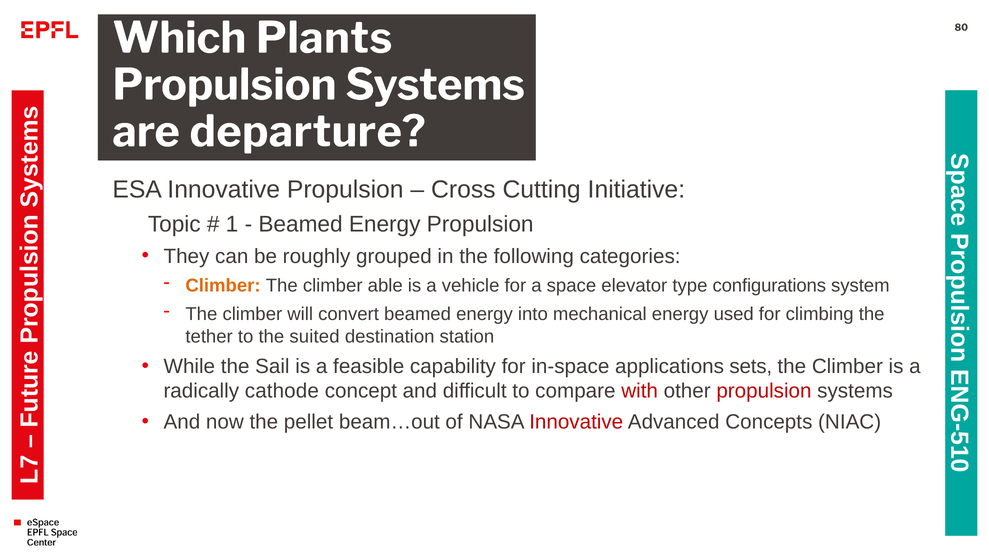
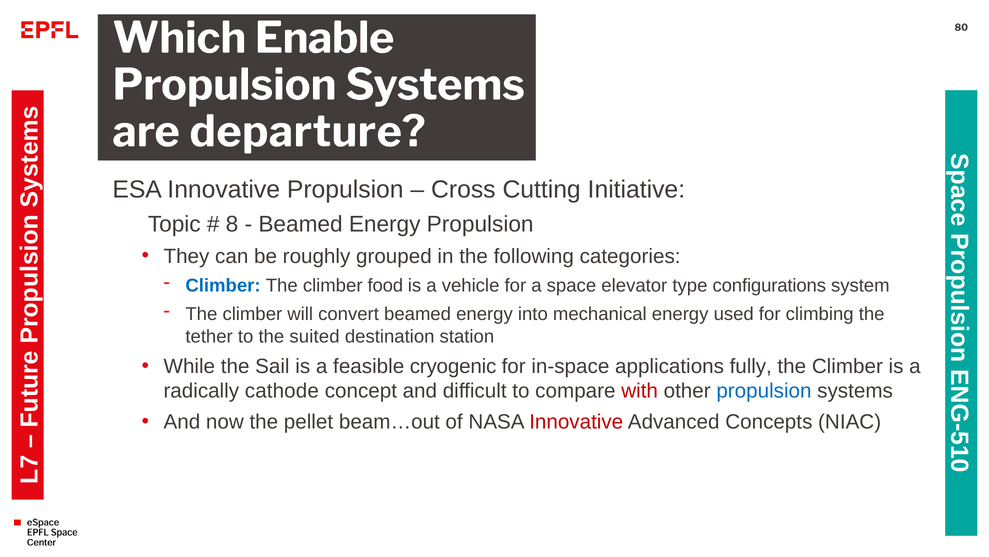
Plants: Plants -> Enable
1 at (232, 224): 1 -> 8
Climber at (223, 285) colour: orange -> blue
able: able -> food
capability: capability -> cryogenic
sets: sets -> fully
propulsion at (764, 391) colour: red -> blue
